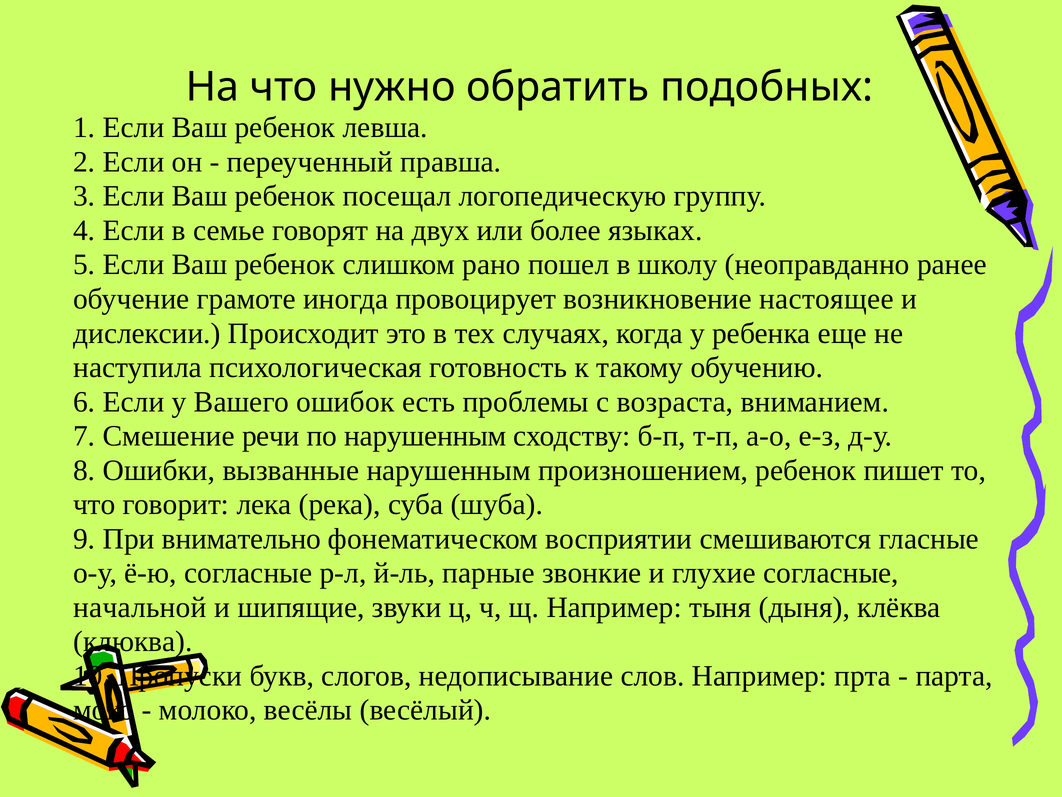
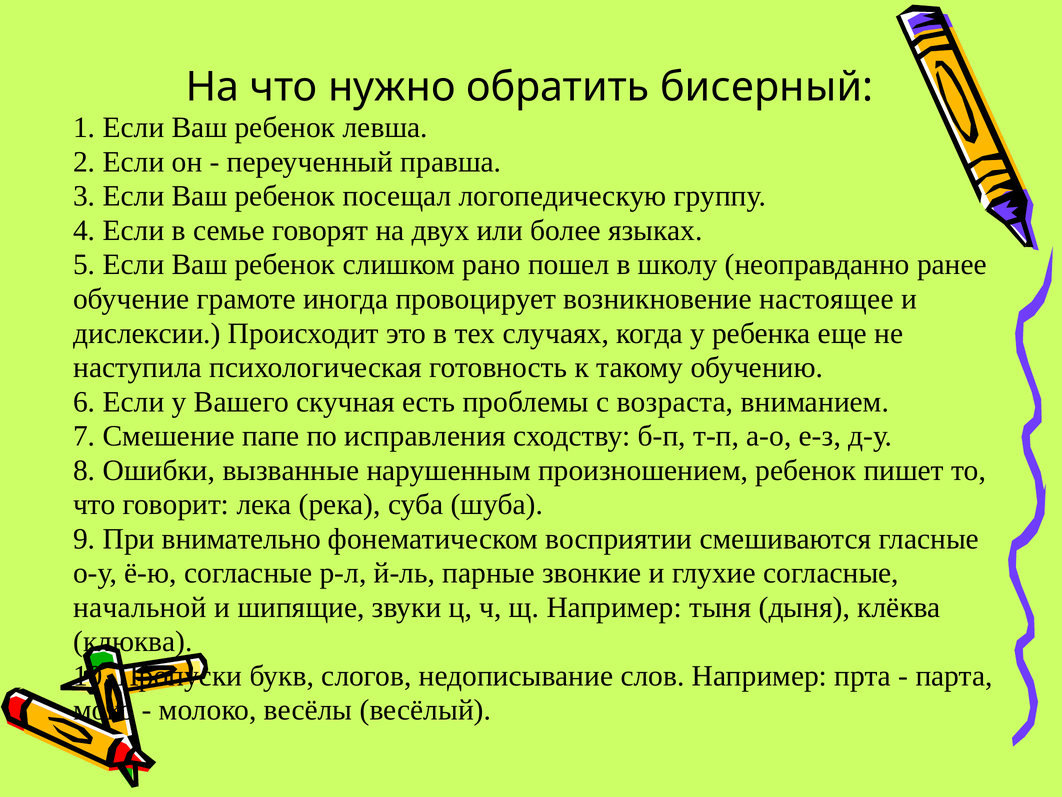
подобных: подобных -> бисерный
ошибок: ошибок -> скучная
речи: речи -> папе
по нарушенным: нарушенным -> исправления
